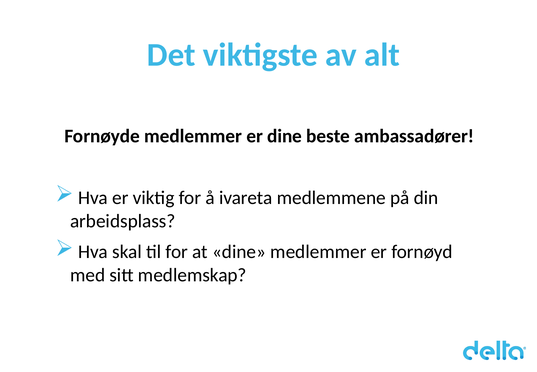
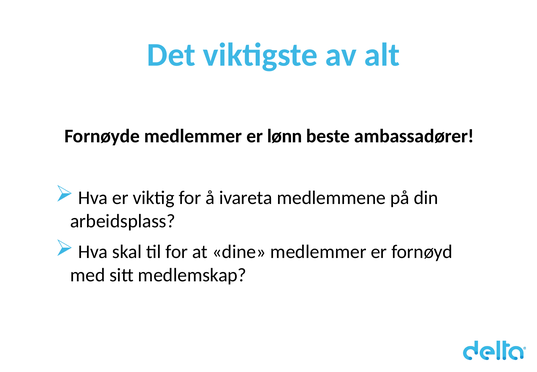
er dine: dine -> lønn
